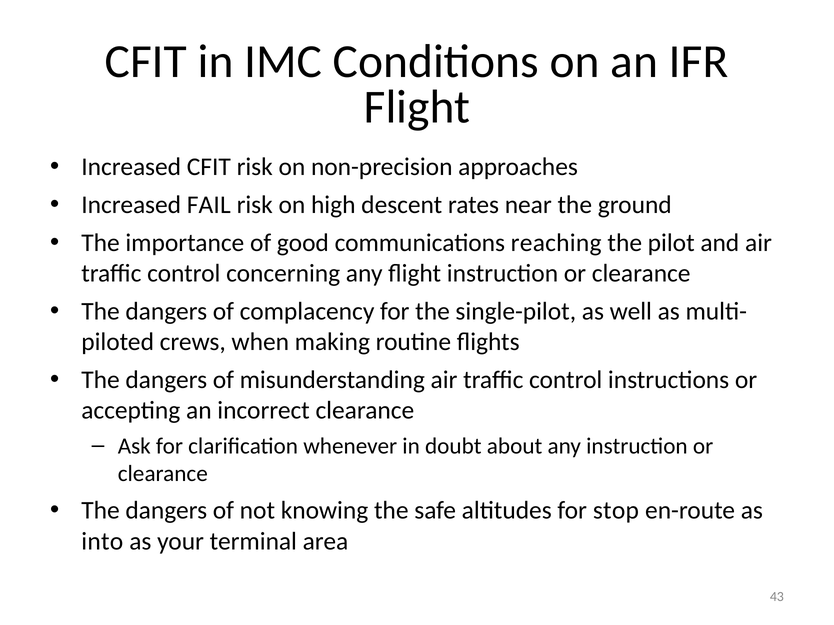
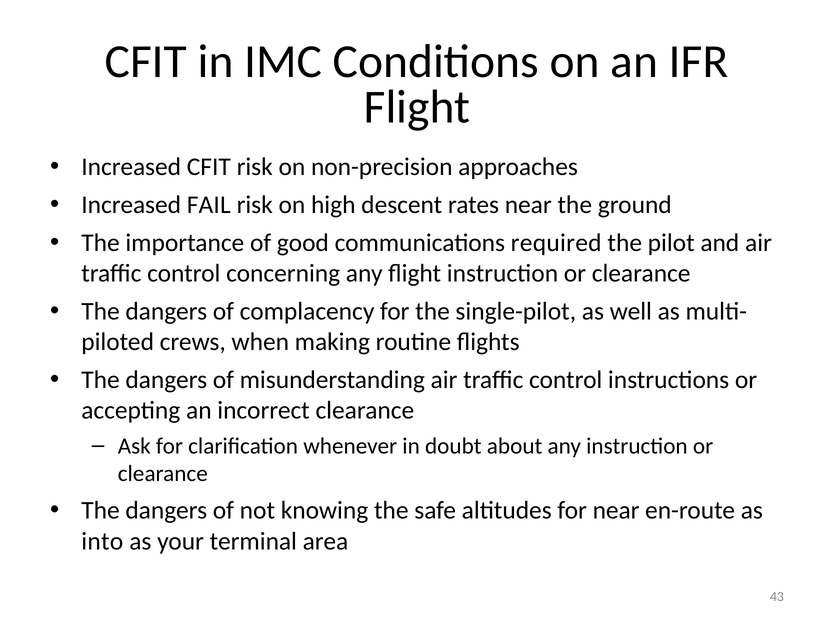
reaching: reaching -> required
for stop: stop -> near
